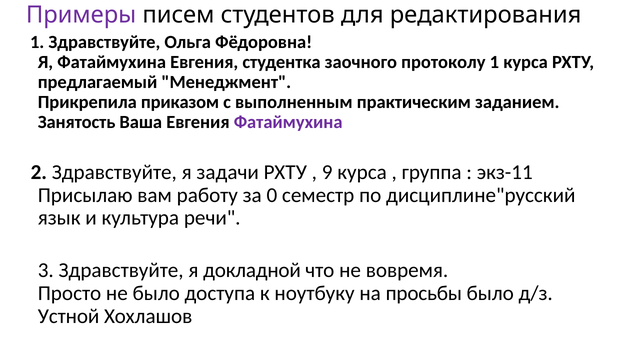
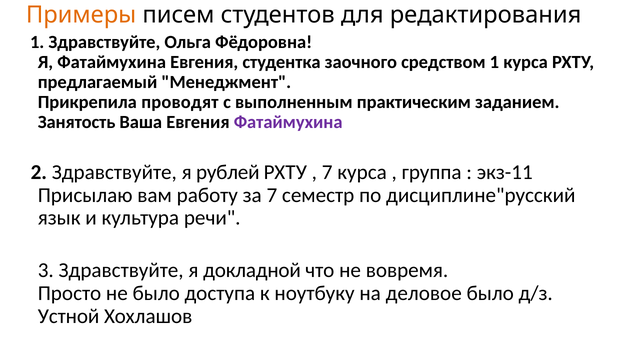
Примеры colour: purple -> orange
протоколу: протоколу -> средством
приказом: приказом -> проводят
задачи: задачи -> рублей
9 at (327, 172): 9 -> 7
за 0: 0 -> 7
просьбы: просьбы -> деловое
